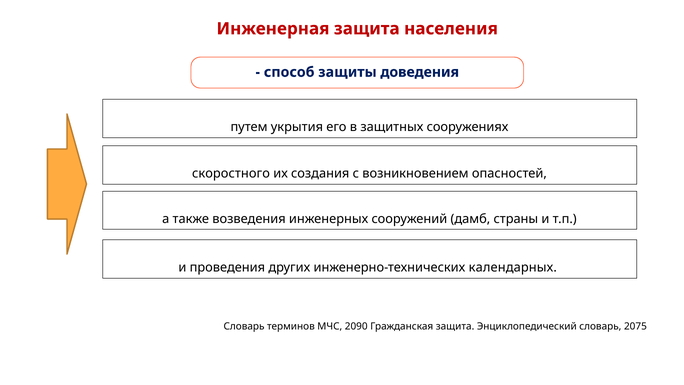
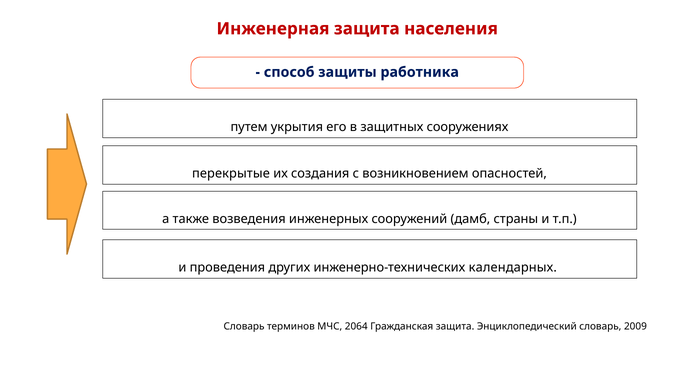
доведения: доведения -> работника
скоростного: скоростного -> перекрытые
2090: 2090 -> 2064
2075: 2075 -> 2009
